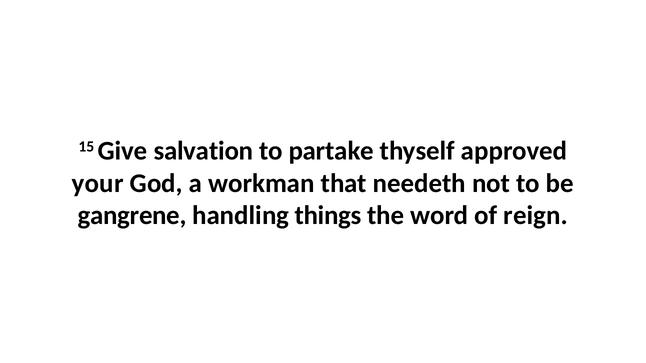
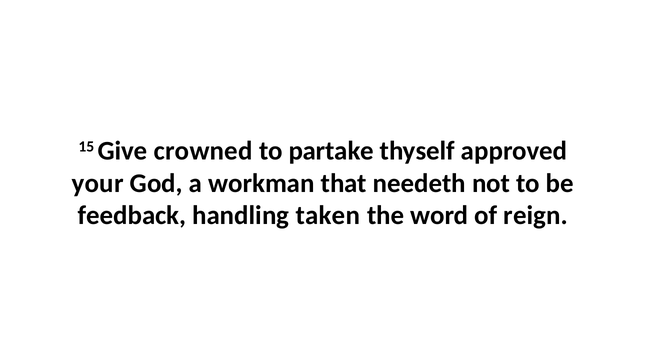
salvation: salvation -> crowned
gangrene: gangrene -> feedback
things: things -> taken
